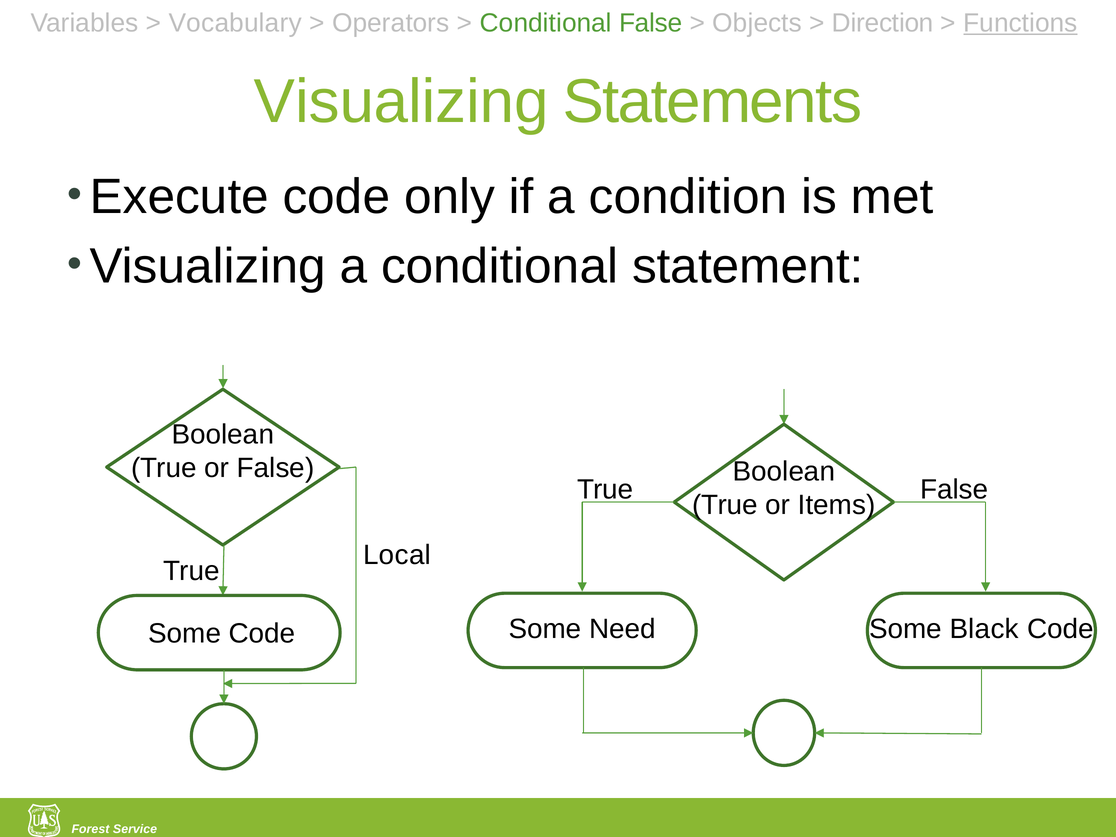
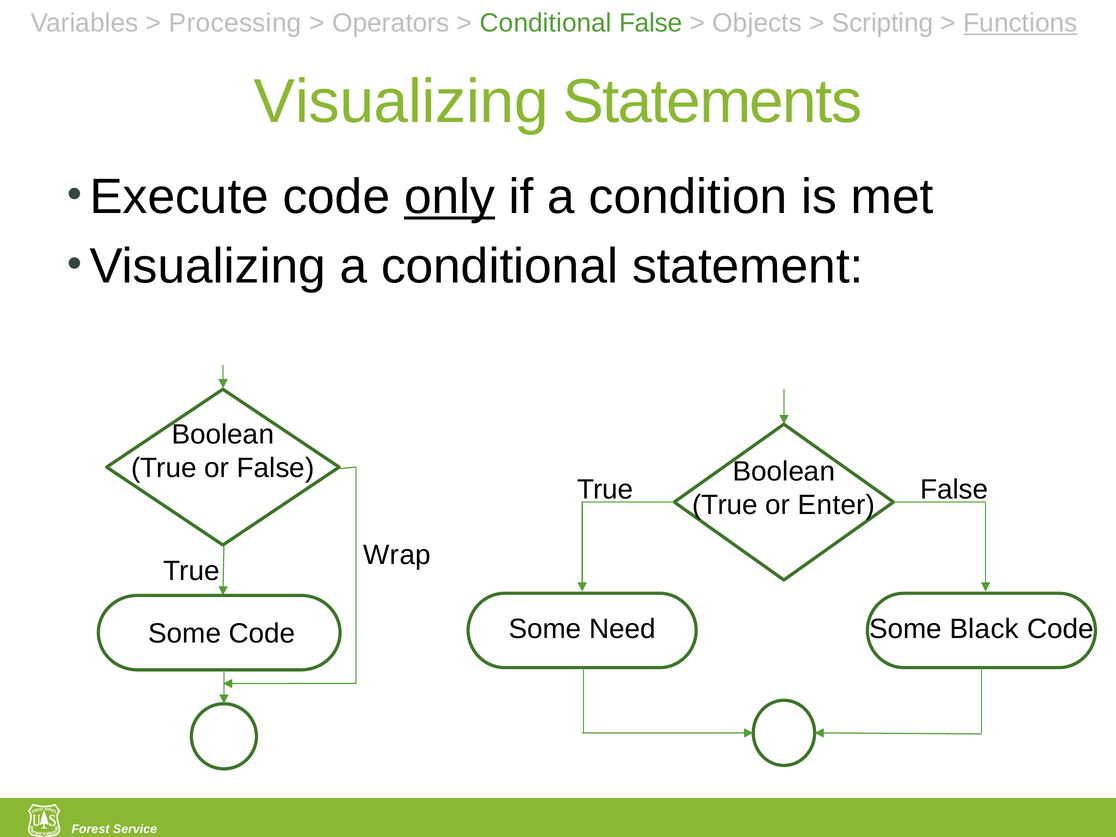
Vocabulary: Vocabulary -> Processing
Direction: Direction -> Scripting
only underline: none -> present
Items: Items -> Enter
Local: Local -> Wrap
